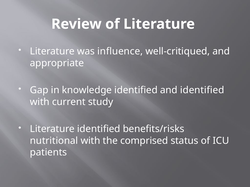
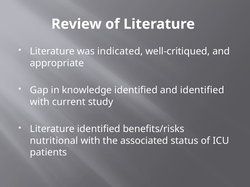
influence: influence -> indicated
comprised: comprised -> associated
